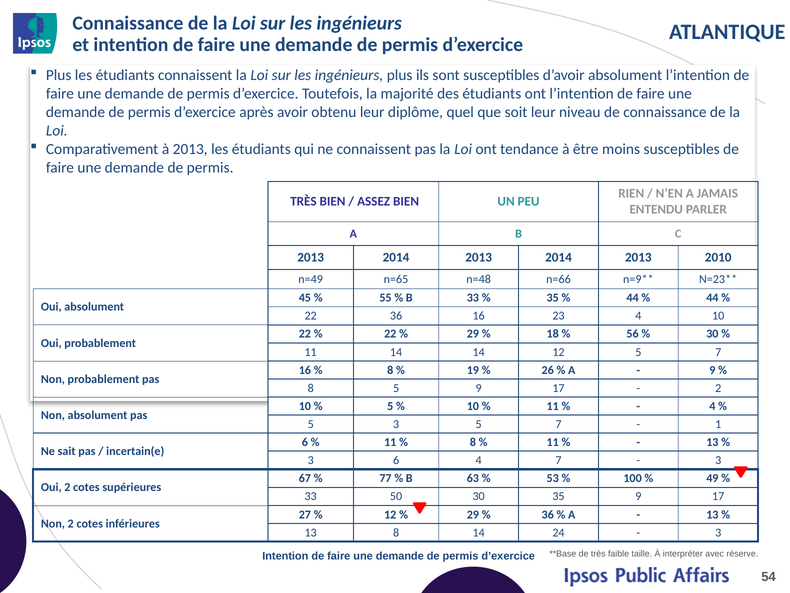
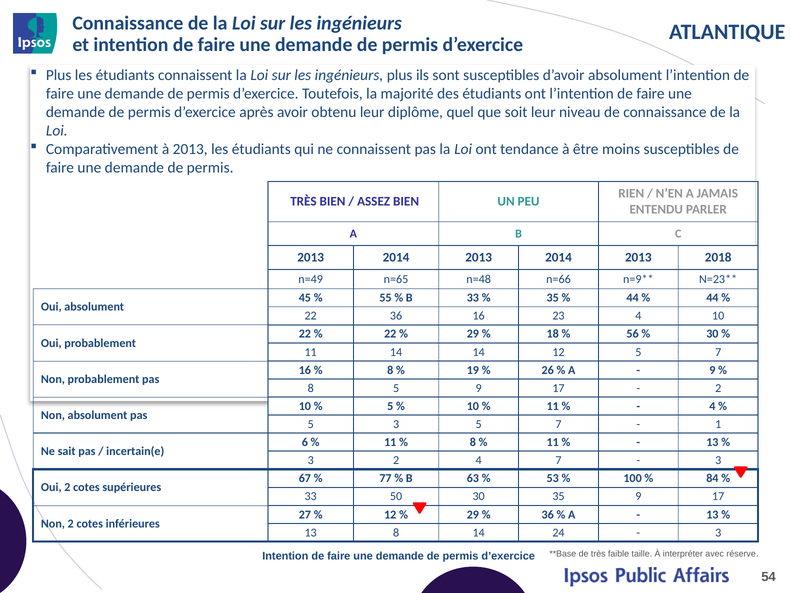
2010: 2010 -> 2018
3 6: 6 -> 2
49: 49 -> 84
